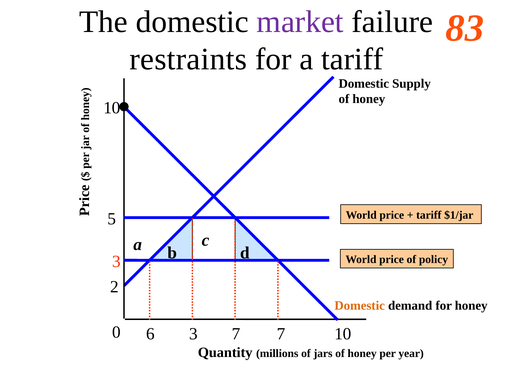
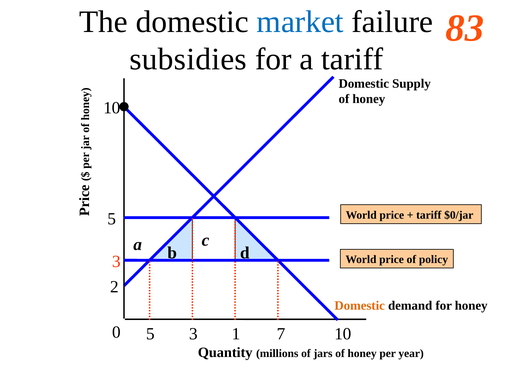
market colour: purple -> blue
restraints: restraints -> subsidies
$1/jar: $1/jar -> $0/jar
0 6: 6 -> 5
3 7: 7 -> 1
